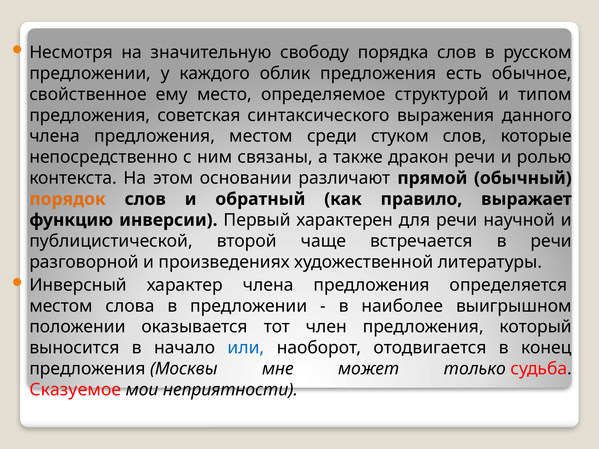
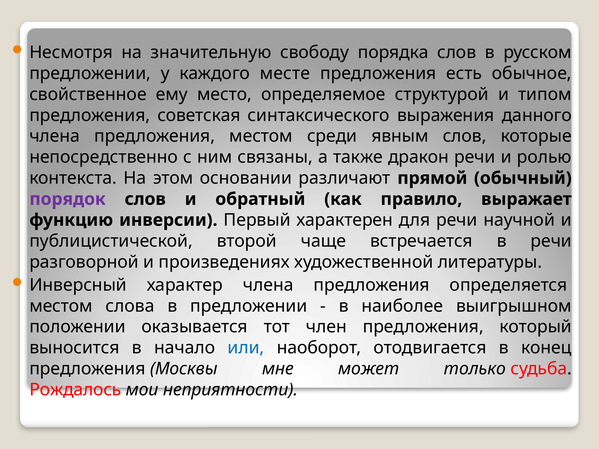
облик: облик -> месте
стуком: стуком -> явным
порядок colour: orange -> purple
Сказуемое: Сказуемое -> Рождалось
